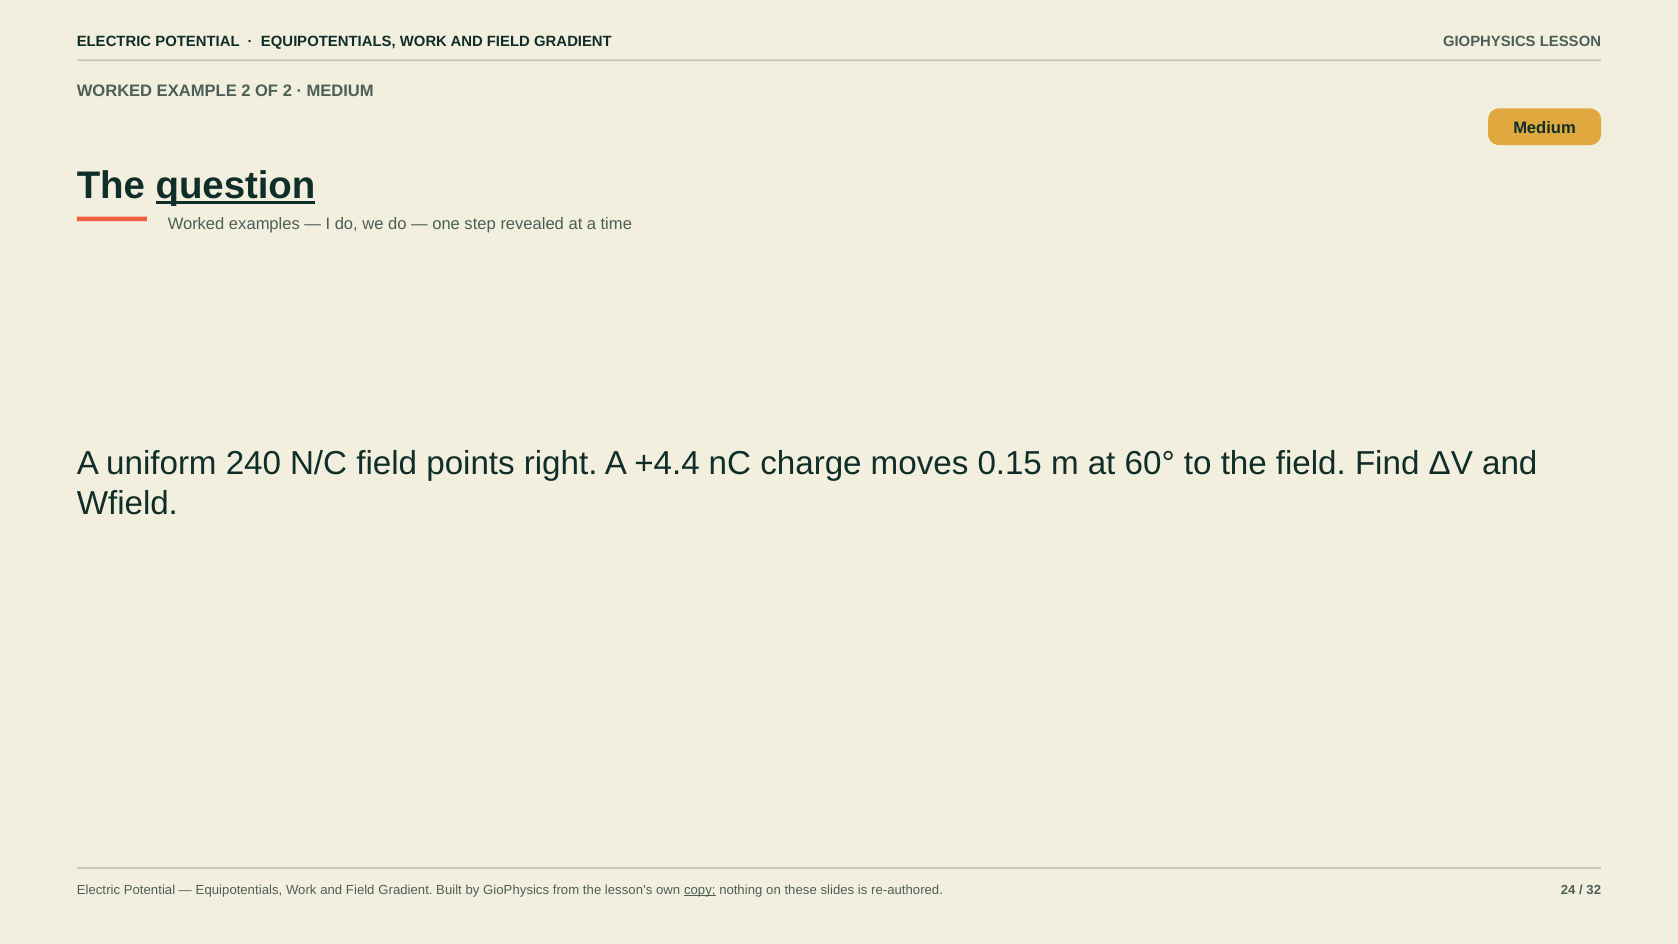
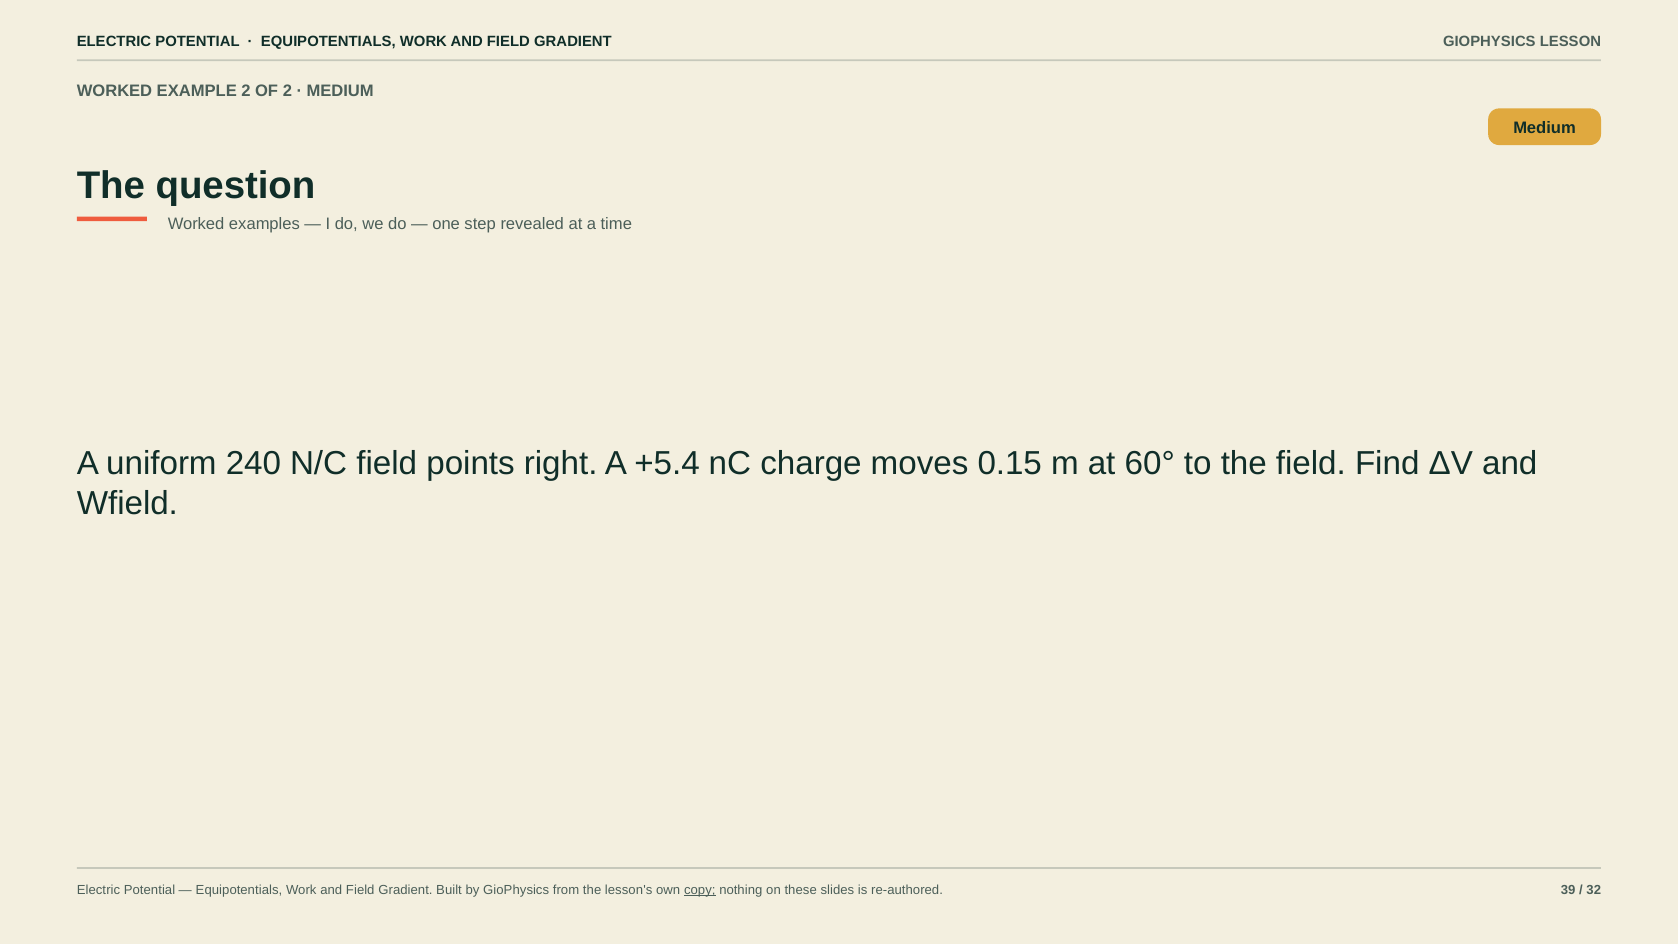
question underline: present -> none
+4.4: +4.4 -> +5.4
24: 24 -> 39
